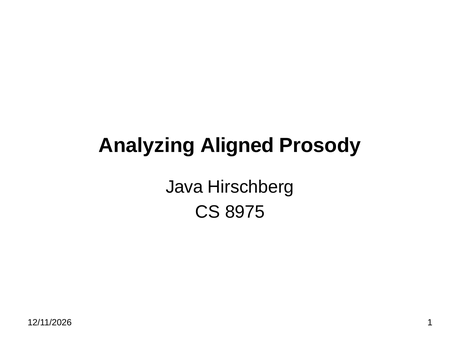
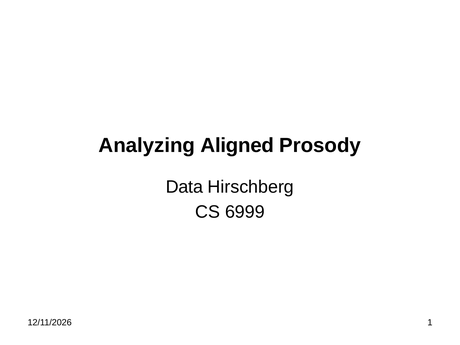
Java: Java -> Data
8975: 8975 -> 6999
